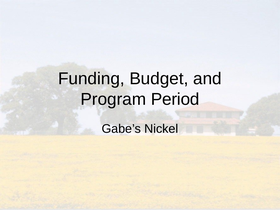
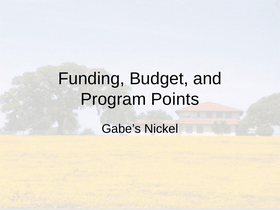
Period: Period -> Points
